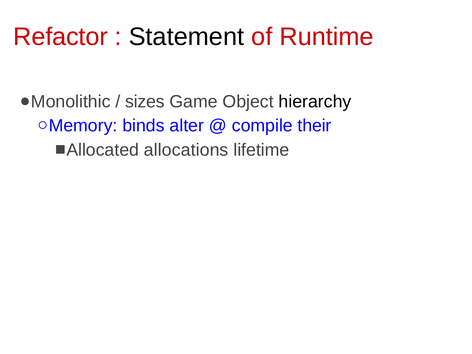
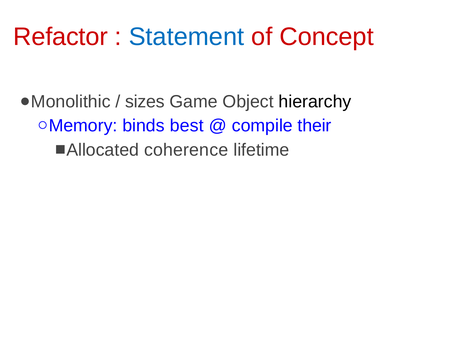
Statement colour: black -> blue
Runtime: Runtime -> Concept
alter: alter -> best
allocations: allocations -> coherence
